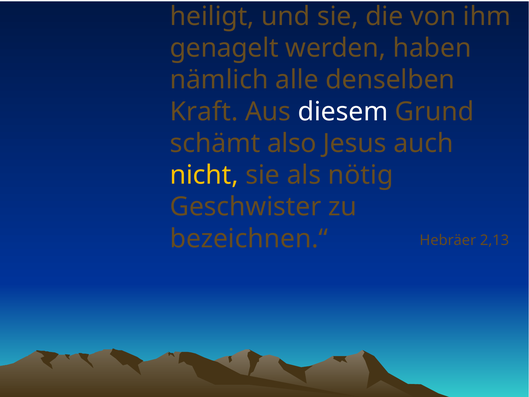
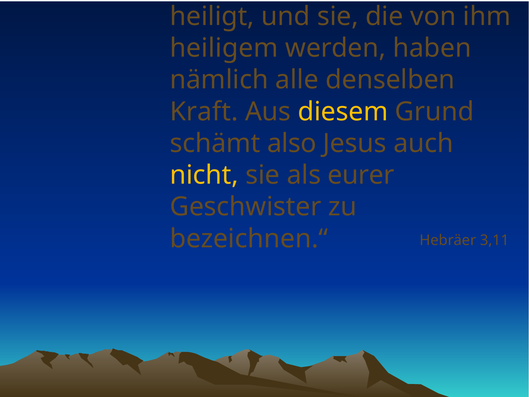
genagelt: genagelt -> heiligem
diesem colour: white -> yellow
nötig: nötig -> eurer
2,13: 2,13 -> 3,11
